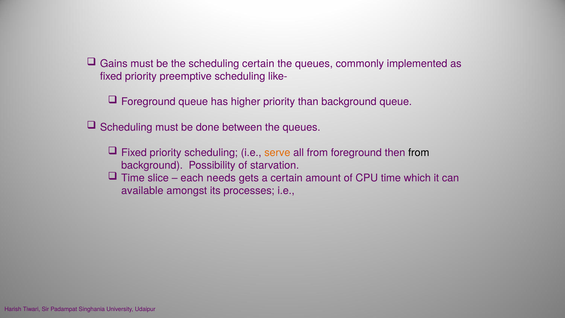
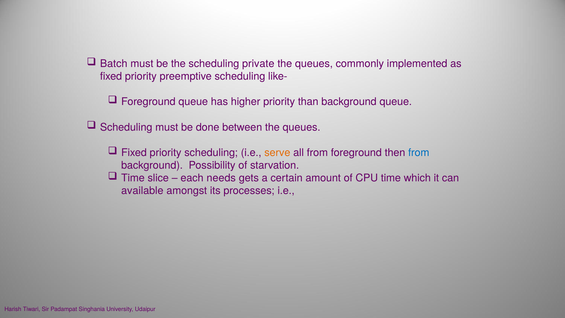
Gains: Gains -> Batch
scheduling certain: certain -> private
from at (419, 153) colour: black -> blue
